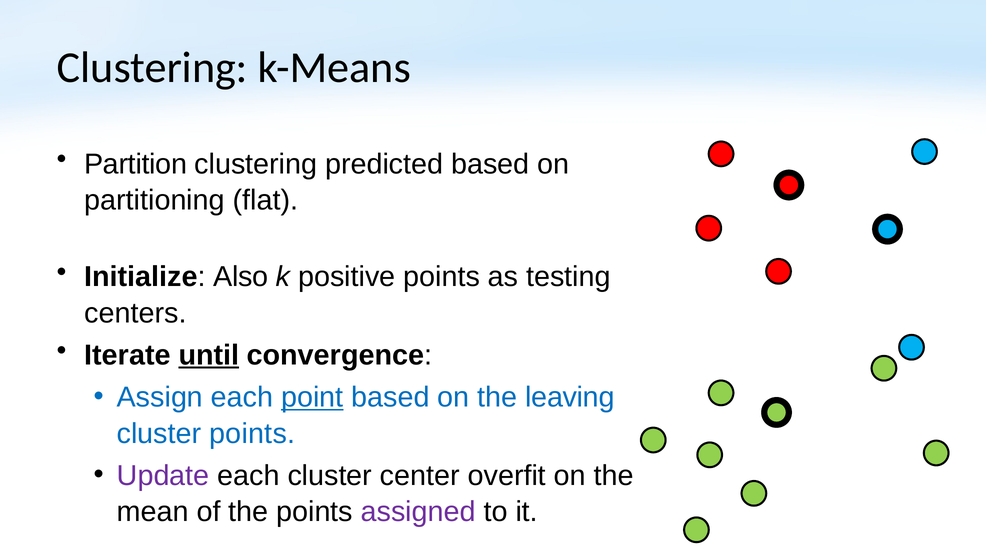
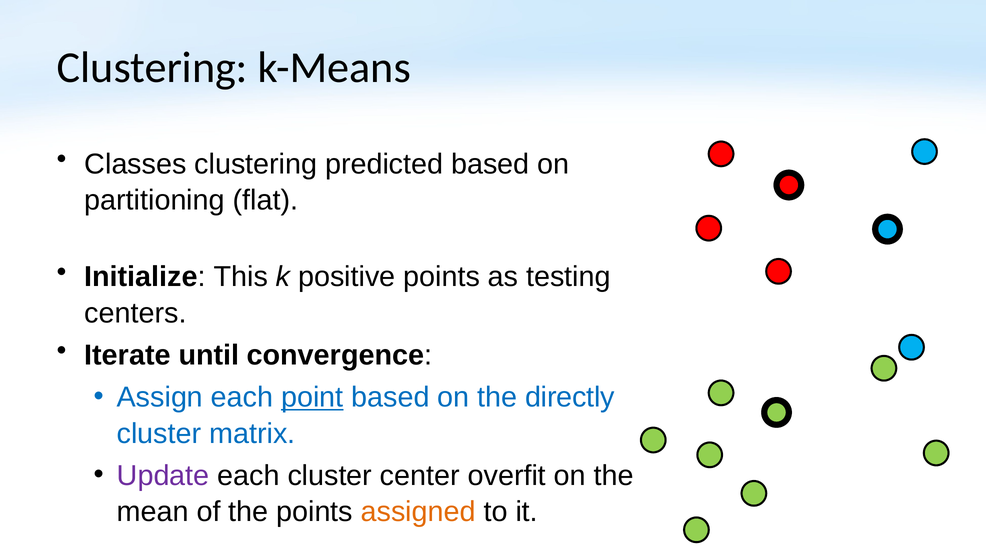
Partition: Partition -> Classes
Also: Also -> This
until underline: present -> none
leaving: leaving -> directly
cluster points: points -> matrix
assigned colour: purple -> orange
